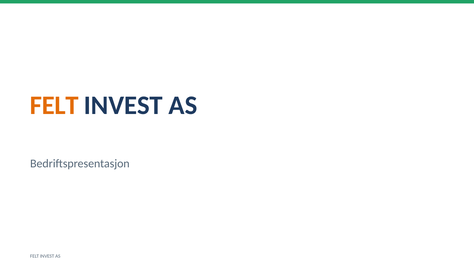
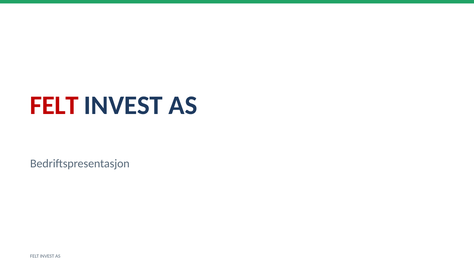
FELT at (54, 105) colour: orange -> red
